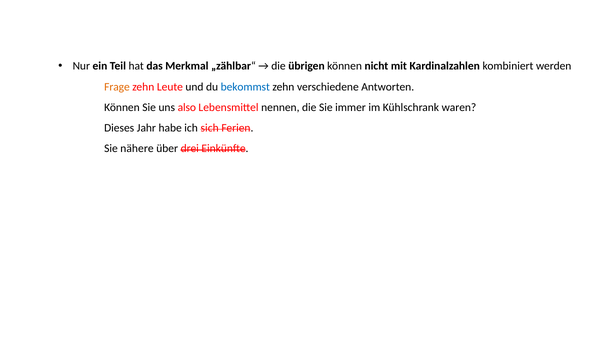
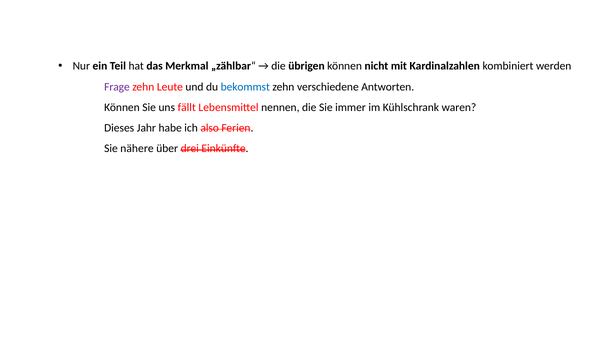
Frage colour: orange -> purple
also: also -> fällt
sich: sich -> also
